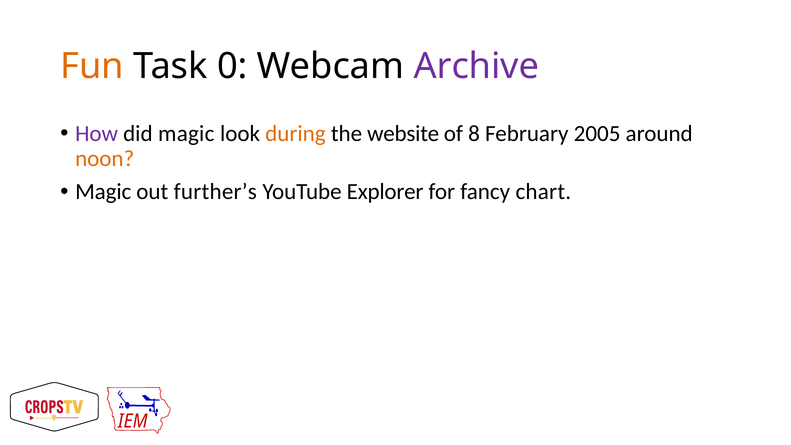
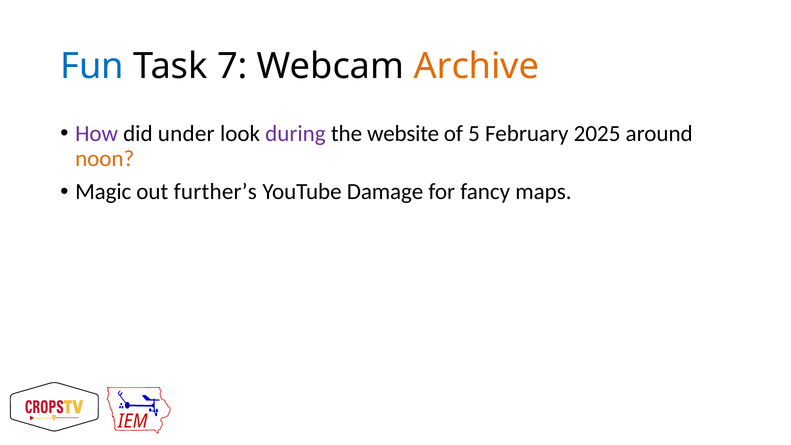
Fun colour: orange -> blue
0: 0 -> 7
Archive colour: purple -> orange
did magic: magic -> under
during colour: orange -> purple
8: 8 -> 5
2005: 2005 -> 2025
Explorer: Explorer -> Damage
chart: chart -> maps
